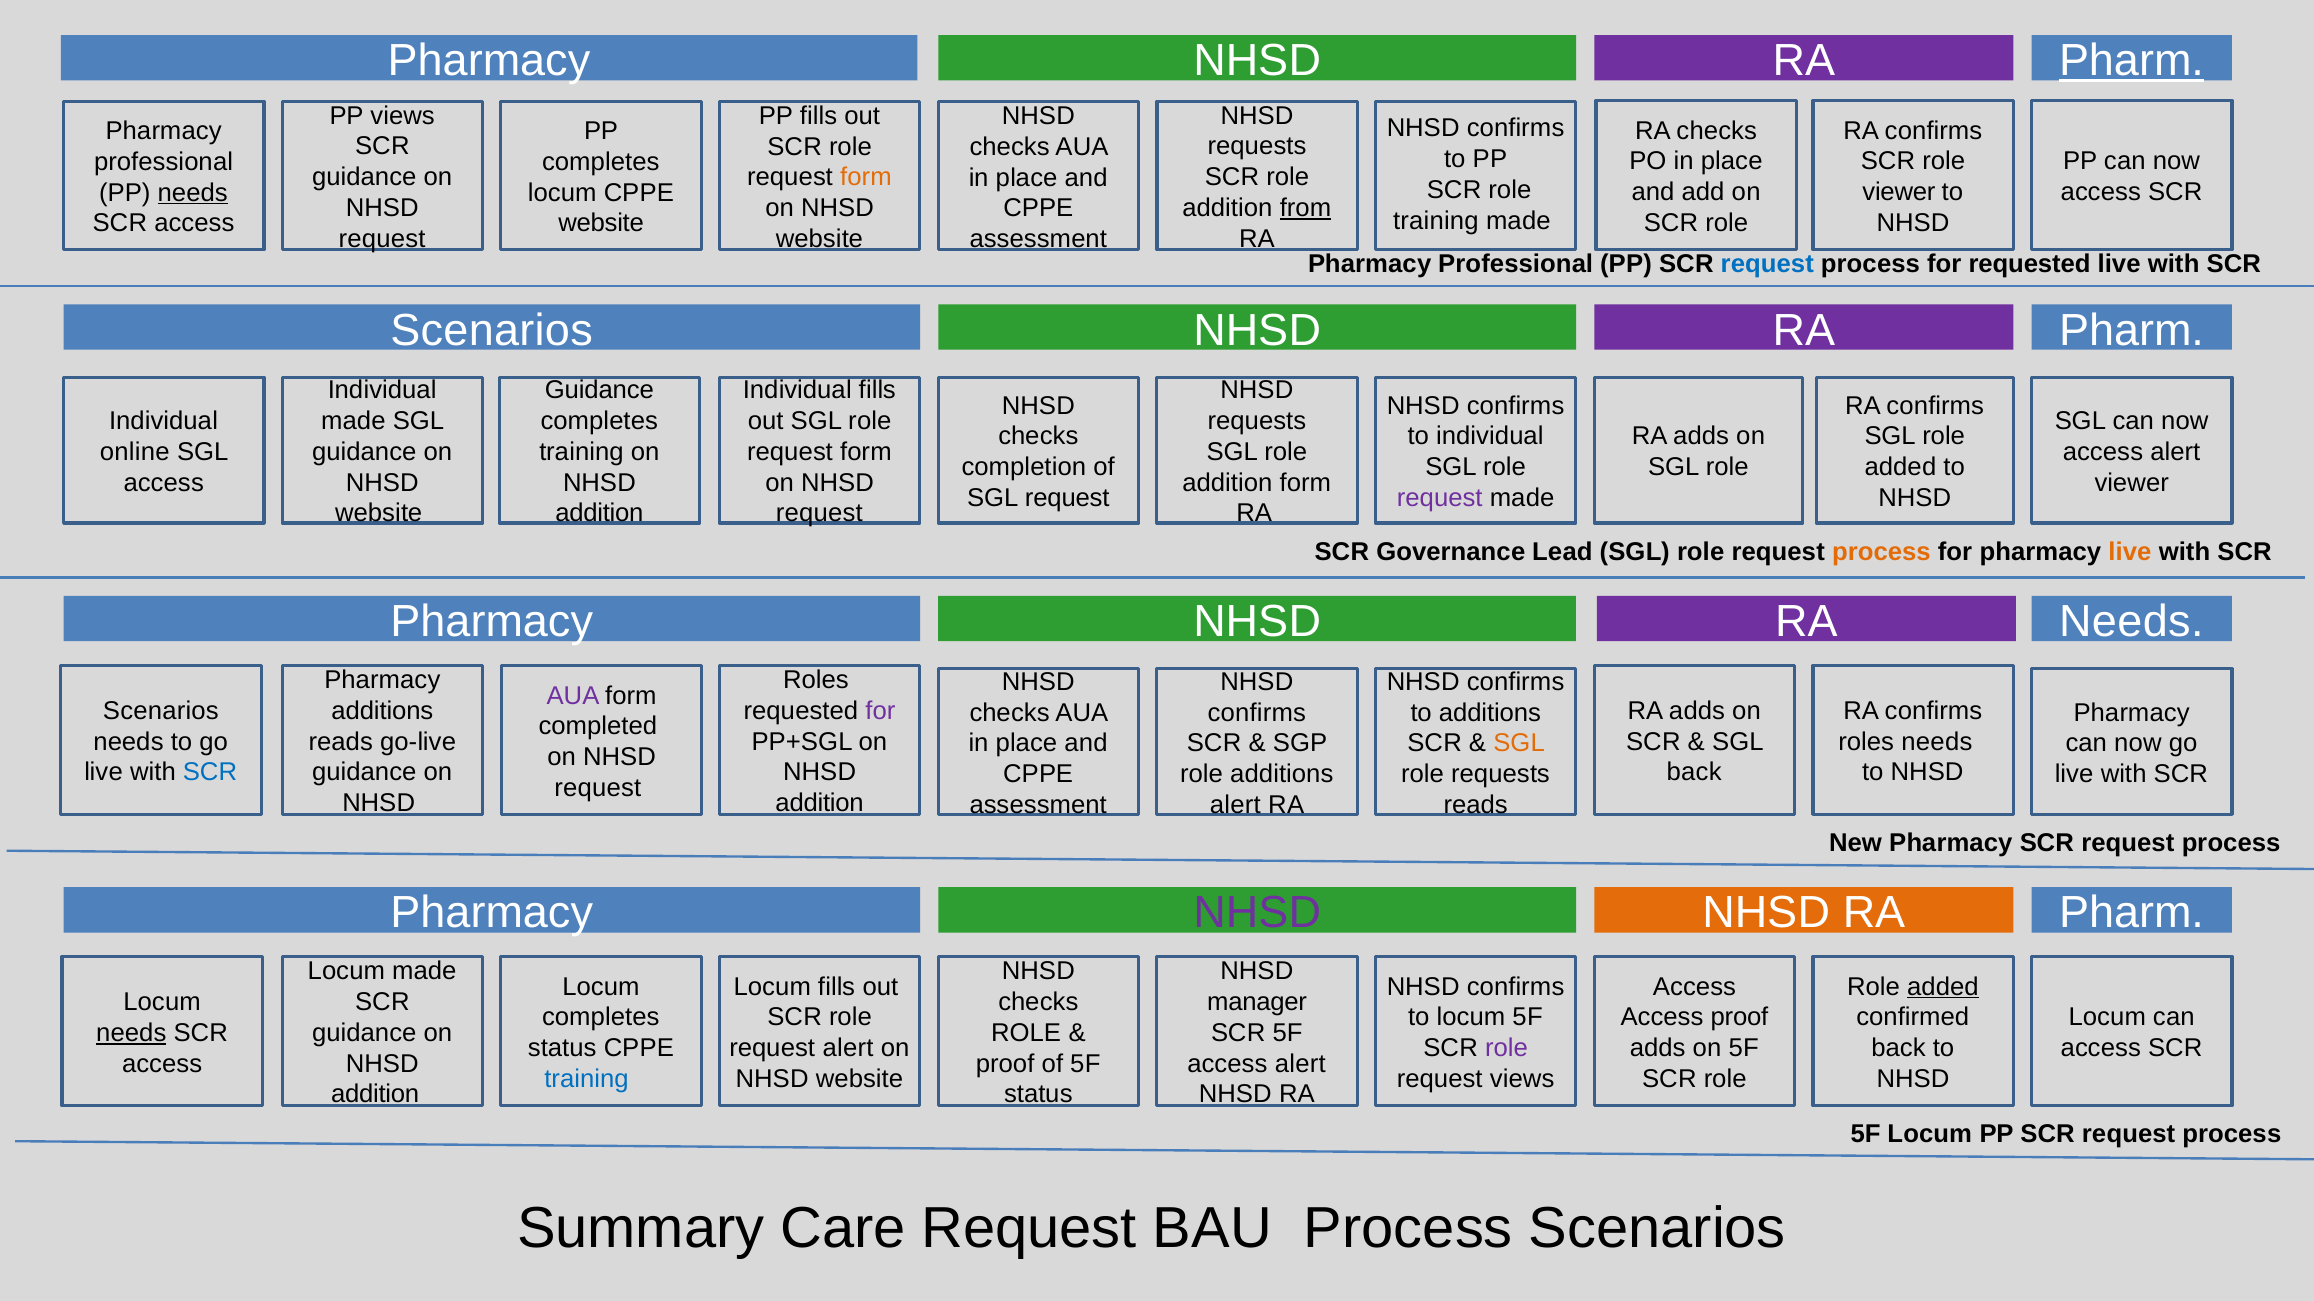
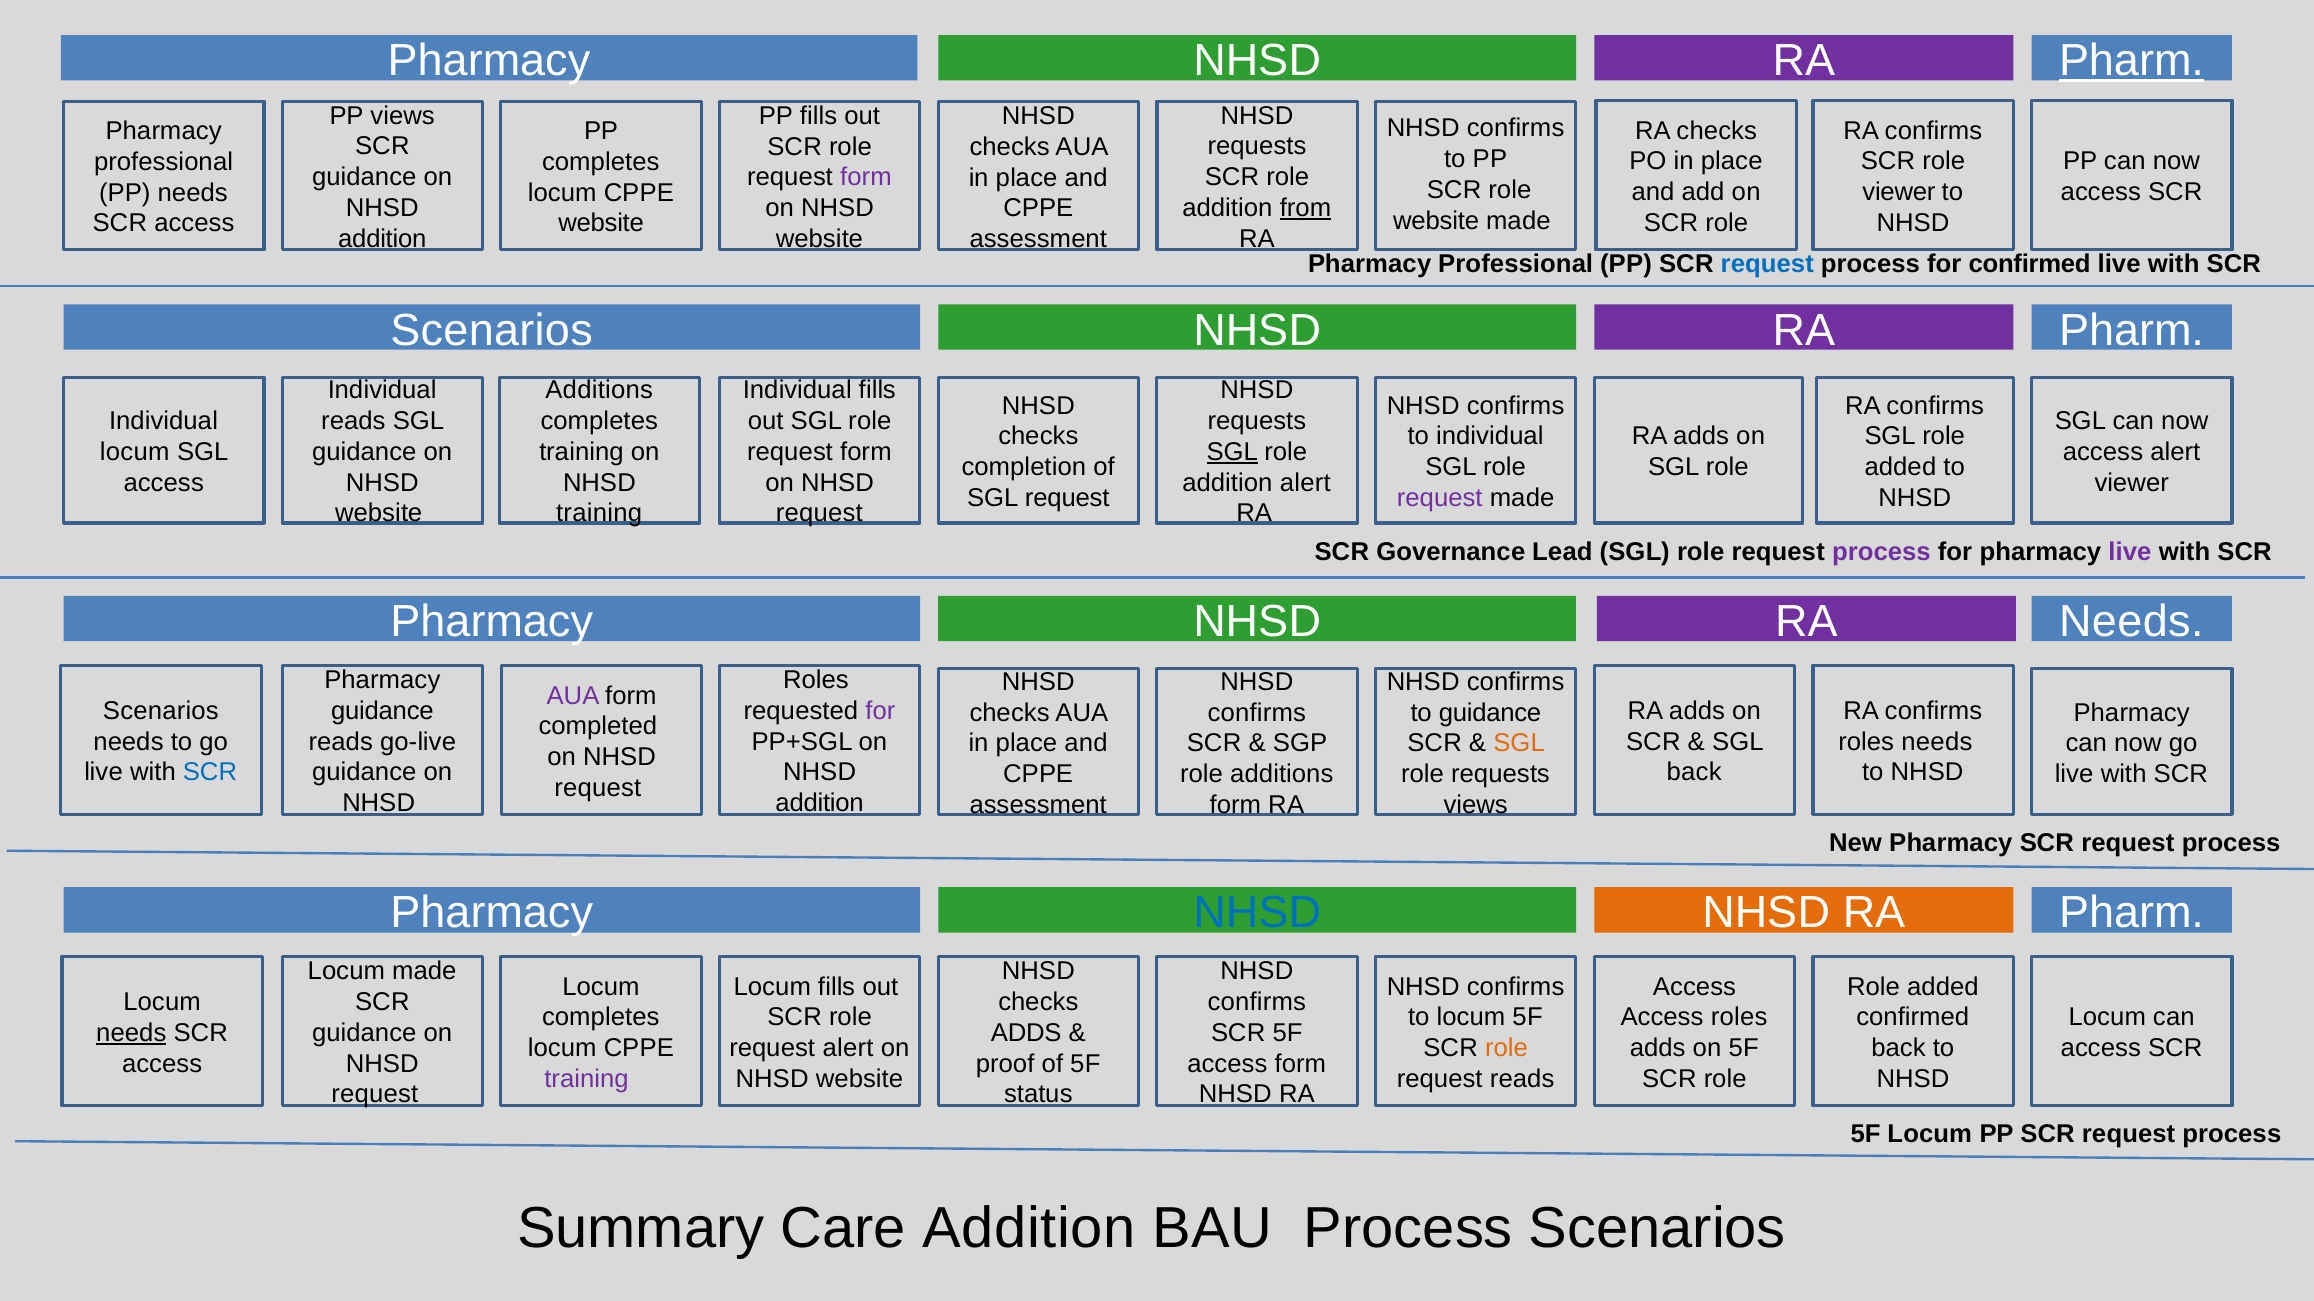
form at (866, 177) colour: orange -> purple
needs at (193, 193) underline: present -> none
training at (1436, 221): training -> website
request at (382, 239): request -> addition
for requested: requested -> confirmed
Guidance at (599, 391): Guidance -> Additions
made at (353, 421): made -> reads
online at (135, 452): online -> locum
SGL at (1232, 452) underline: none -> present
addition form: form -> alert
addition at (599, 514): addition -> training
process at (1881, 552) colour: orange -> purple
live at (2130, 552) colour: orange -> purple
additions at (382, 711): additions -> guidance
to additions: additions -> guidance
alert at (1235, 805): alert -> form
reads at (1476, 805): reads -> views
NHSD at (1257, 913) colour: purple -> blue
added at (1943, 987) underline: present -> none
manager at (1257, 1003): manager -> confirms
Access proof: proof -> roles
ROLE at (1026, 1033): ROLE -> ADDS
status at (562, 1049): status -> locum
role at (1506, 1049) colour: purple -> orange
alert at (1300, 1064): alert -> form
training at (586, 1080) colour: blue -> purple
request views: views -> reads
addition at (375, 1095): addition -> request
Care Request: Request -> Addition
